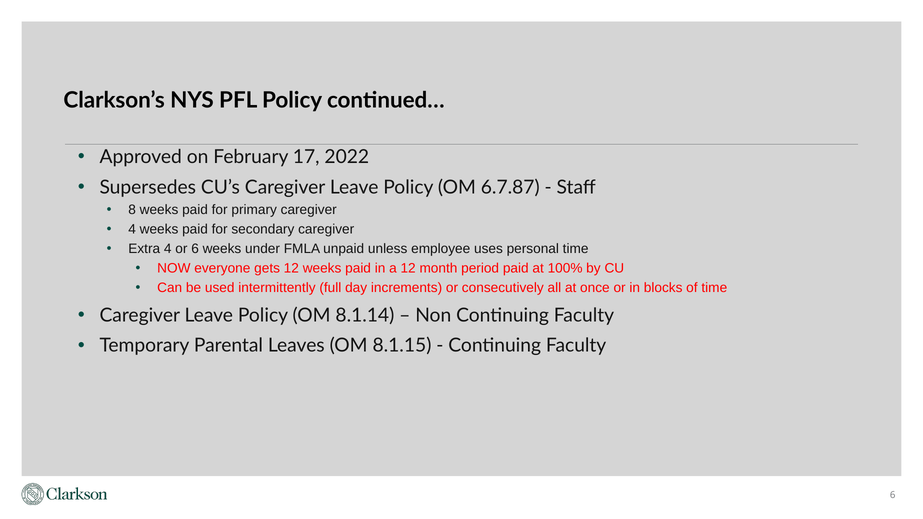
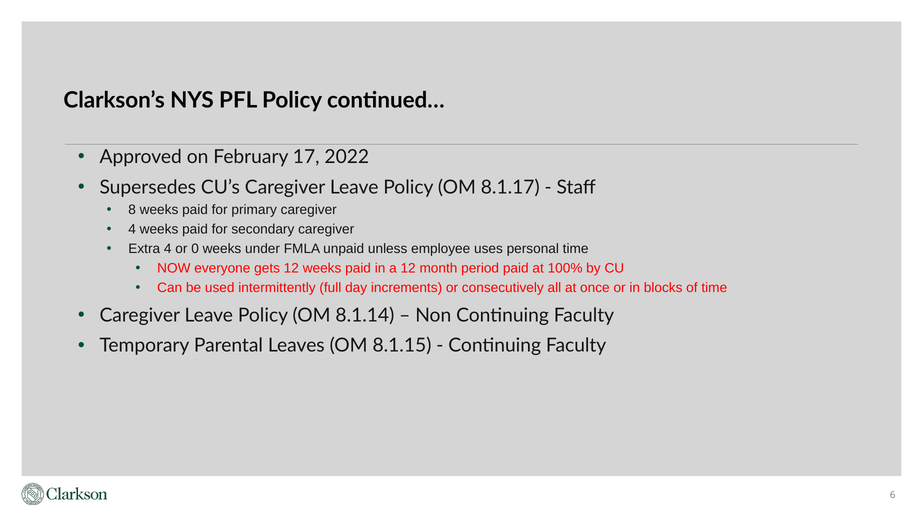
6.7.87: 6.7.87 -> 8.1.17
or 6: 6 -> 0
